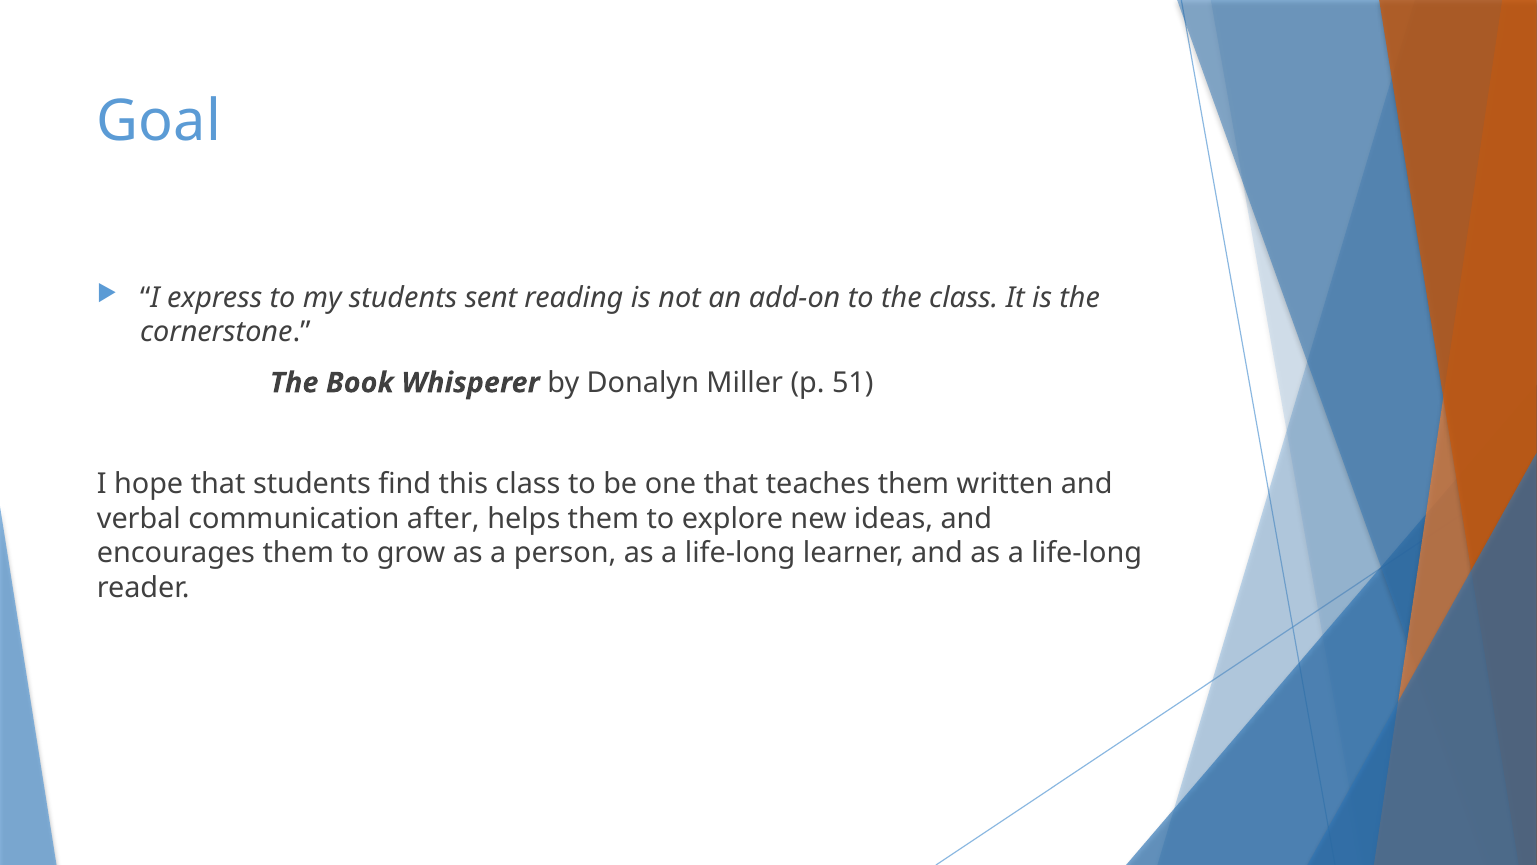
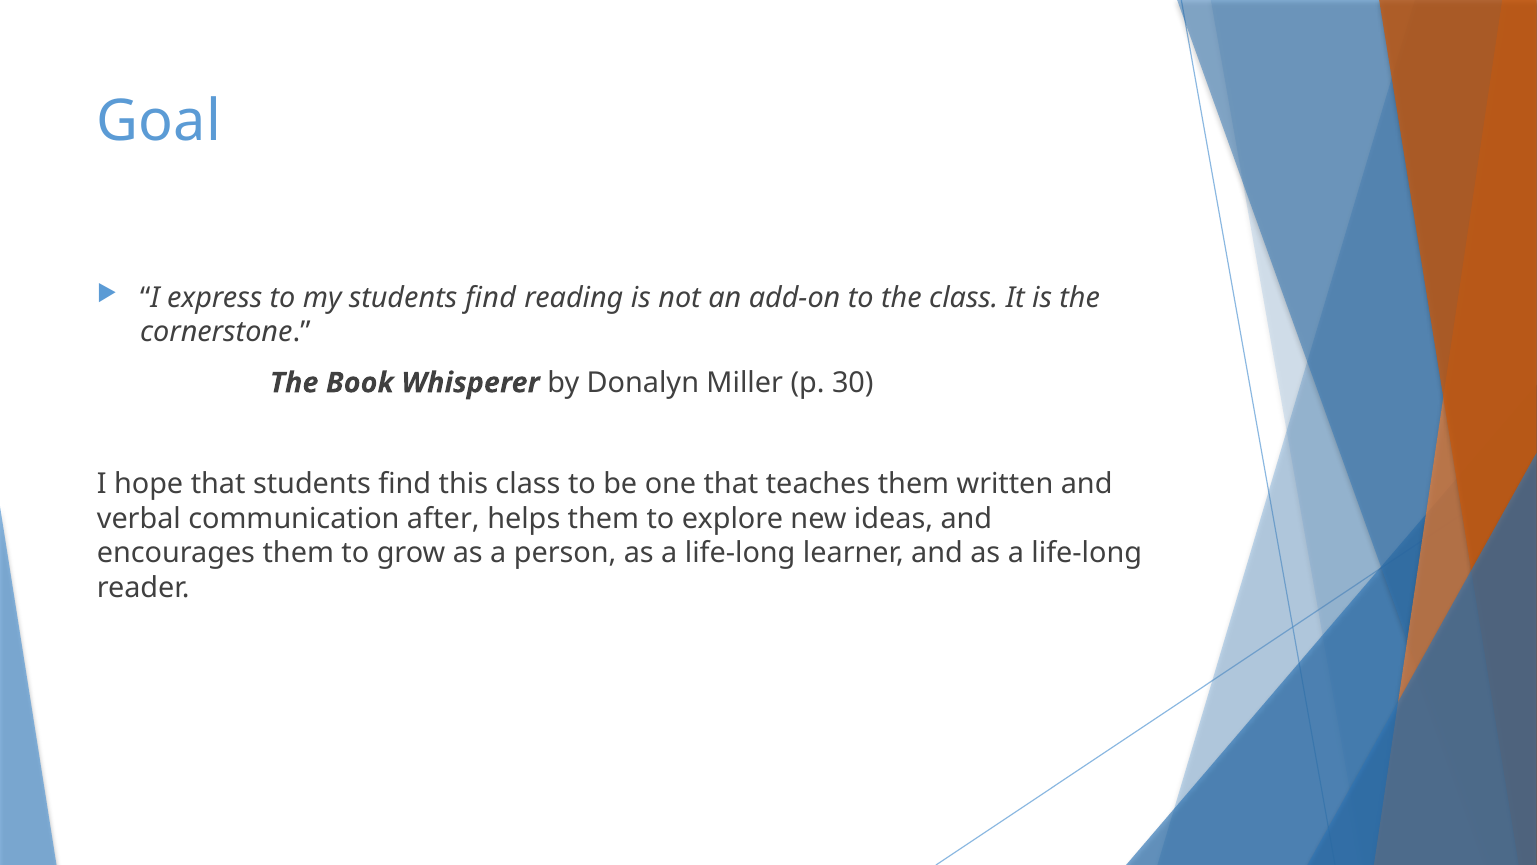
my students sent: sent -> find
51: 51 -> 30
